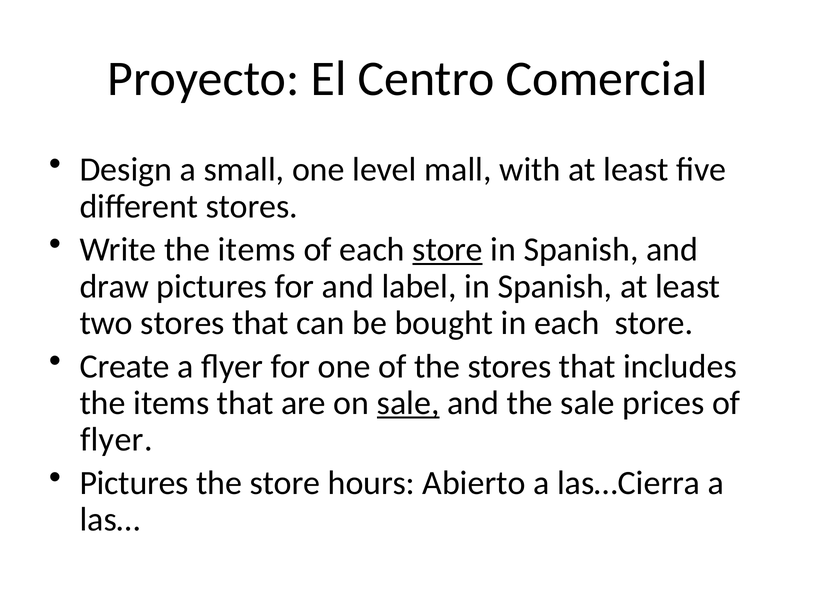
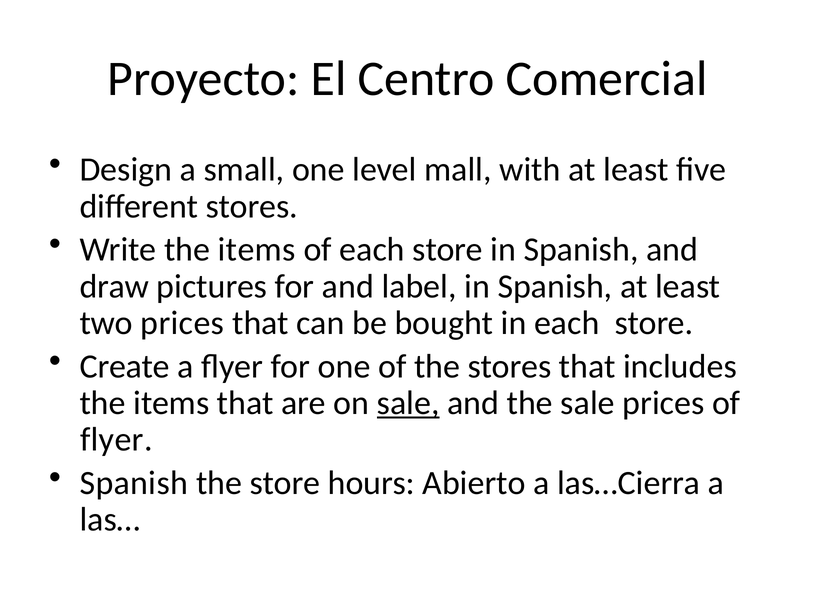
store at (448, 250) underline: present -> none
two stores: stores -> prices
Pictures at (134, 483): Pictures -> Spanish
